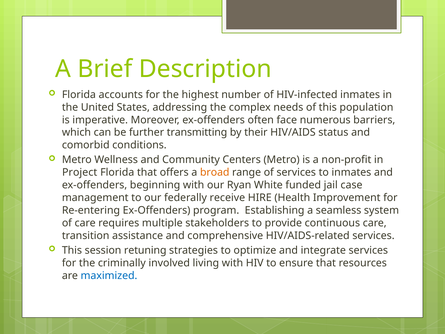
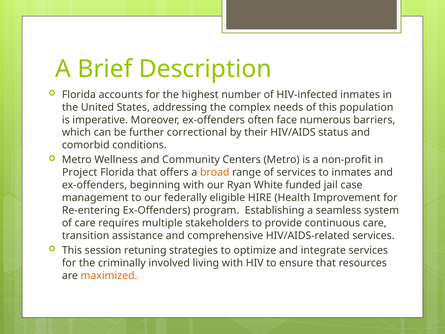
transmitting: transmitting -> correctional
receive: receive -> eligible
maximized colour: blue -> orange
